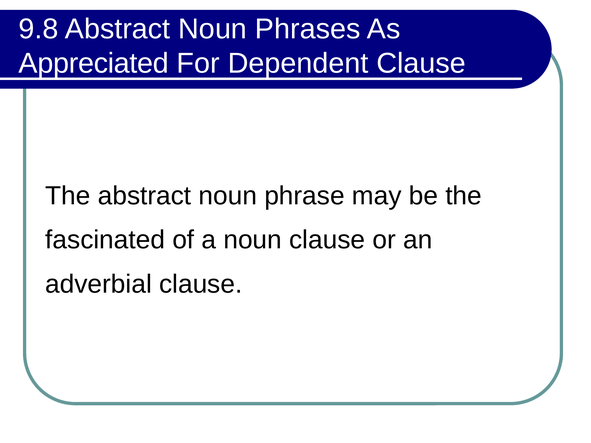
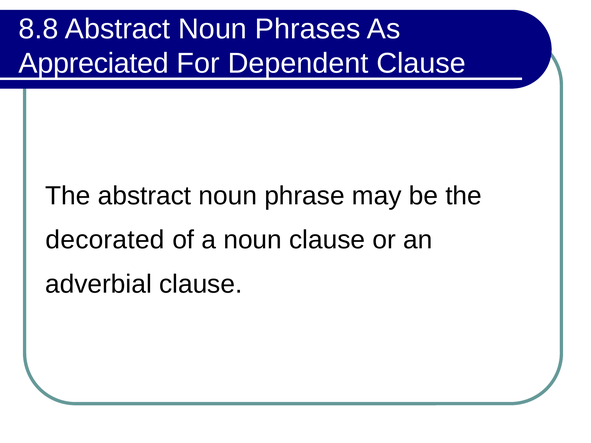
9.8: 9.8 -> 8.8
fascinated: fascinated -> decorated
